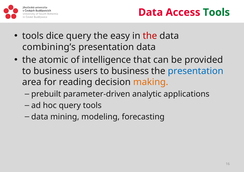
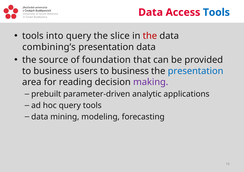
Tools at (216, 12) colour: green -> blue
dice: dice -> into
easy: easy -> slice
atomic: atomic -> source
intelligence: intelligence -> foundation
making colour: orange -> purple
